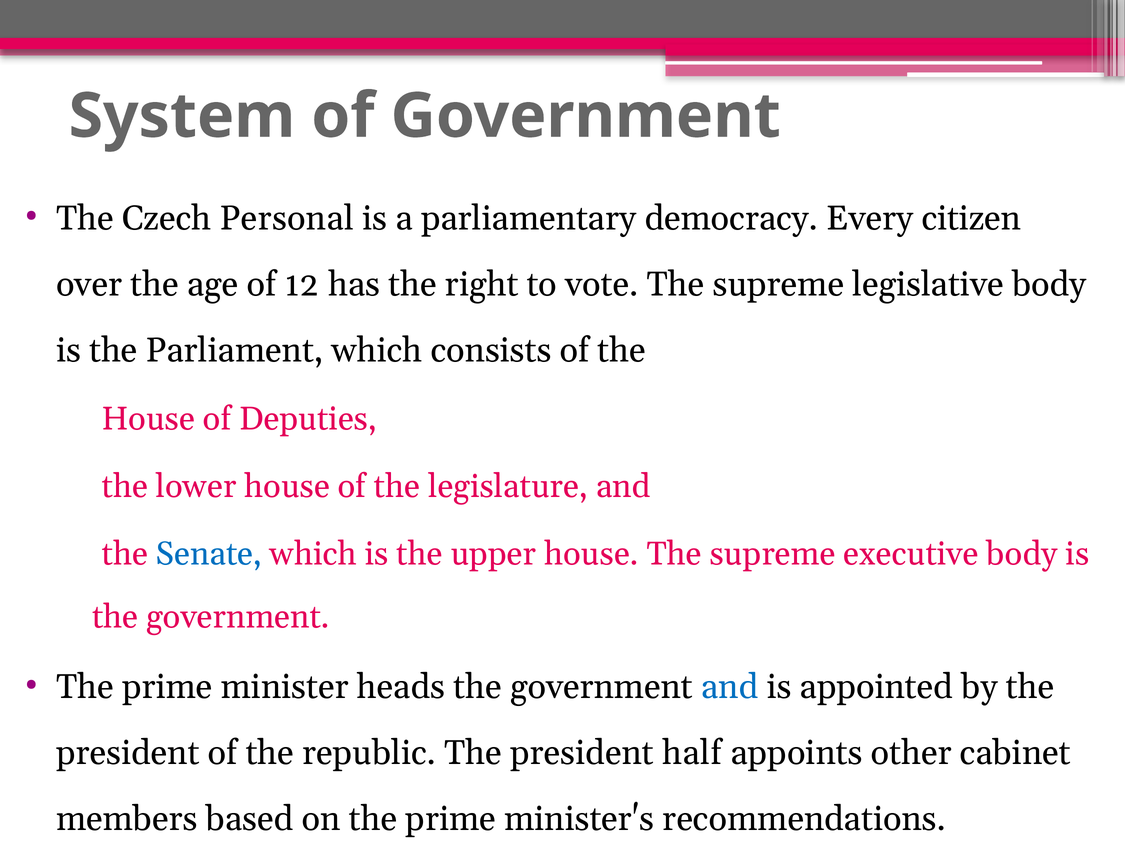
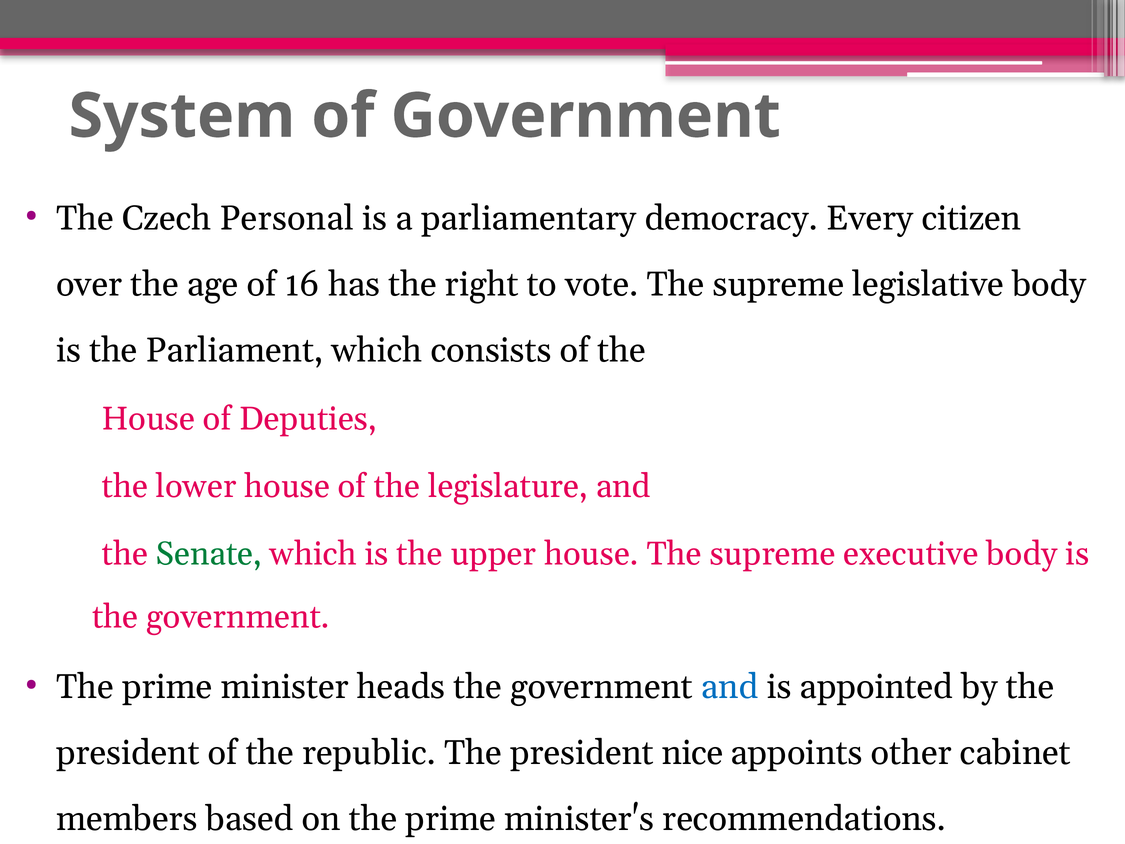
12: 12 -> 16
Senate colour: blue -> green
half: half -> nice
